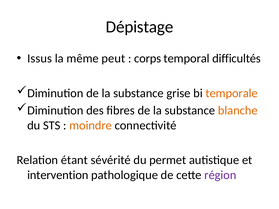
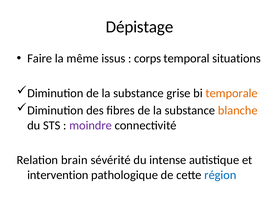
Issus: Issus -> Faire
peut: peut -> issus
difficultés: difficultés -> situations
moindre colour: orange -> purple
étant: étant -> brain
permet: permet -> intense
région colour: purple -> blue
